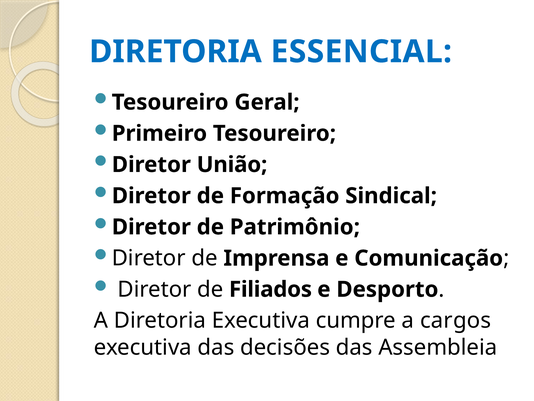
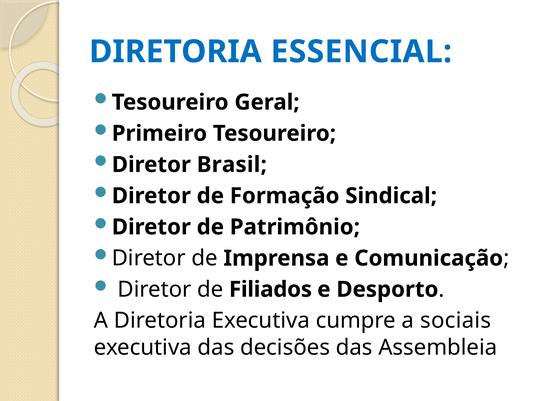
União: União -> Brasil
cargos: cargos -> sociais
